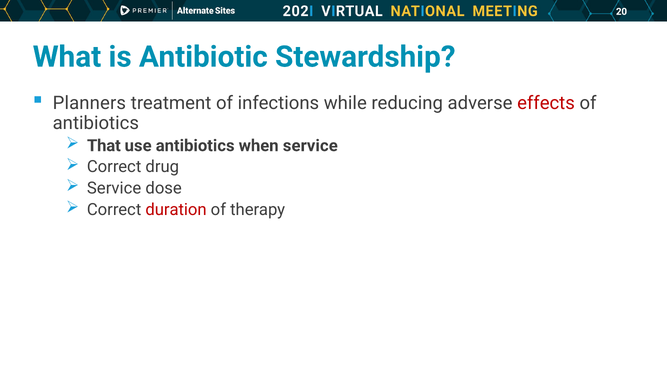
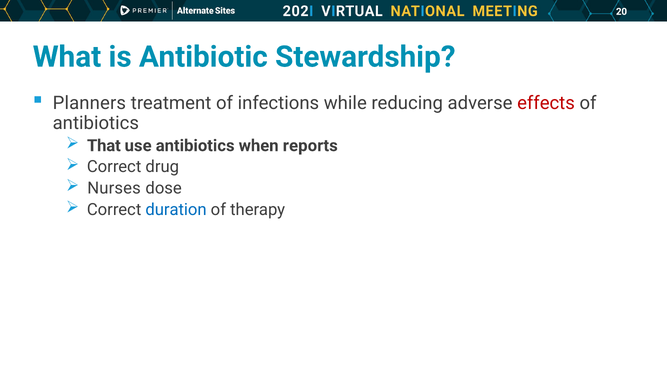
when service: service -> reports
Service at (114, 188): Service -> Nurses
duration colour: red -> blue
